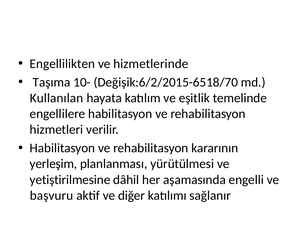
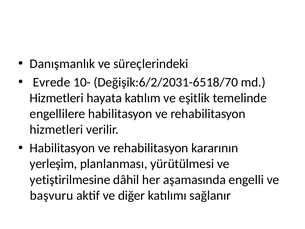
Engellilikten: Engellilikten -> Danışmanlık
hizmetlerinde: hizmetlerinde -> süreçlerindeki
Taşıma: Taşıma -> Evrede
Değişik:6/2/2015-6518/70: Değişik:6/2/2015-6518/70 -> Değişik:6/2/2031-6518/70
Kullanılan at (57, 98): Kullanılan -> Hizmetleri
